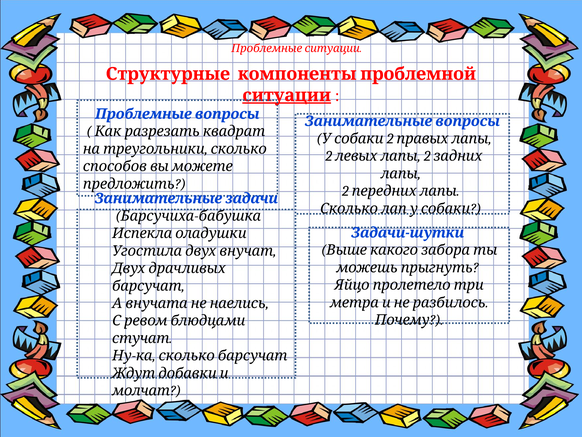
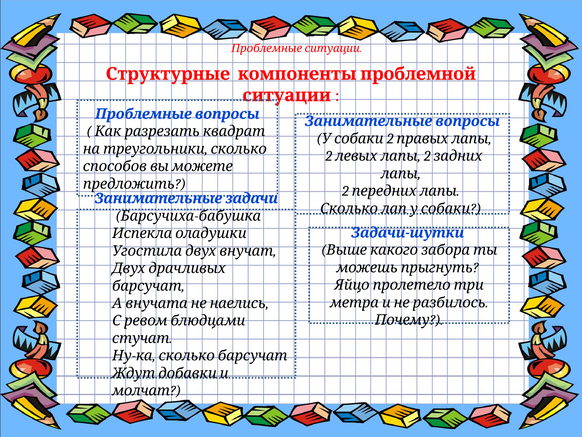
ситуации underline: present -> none
